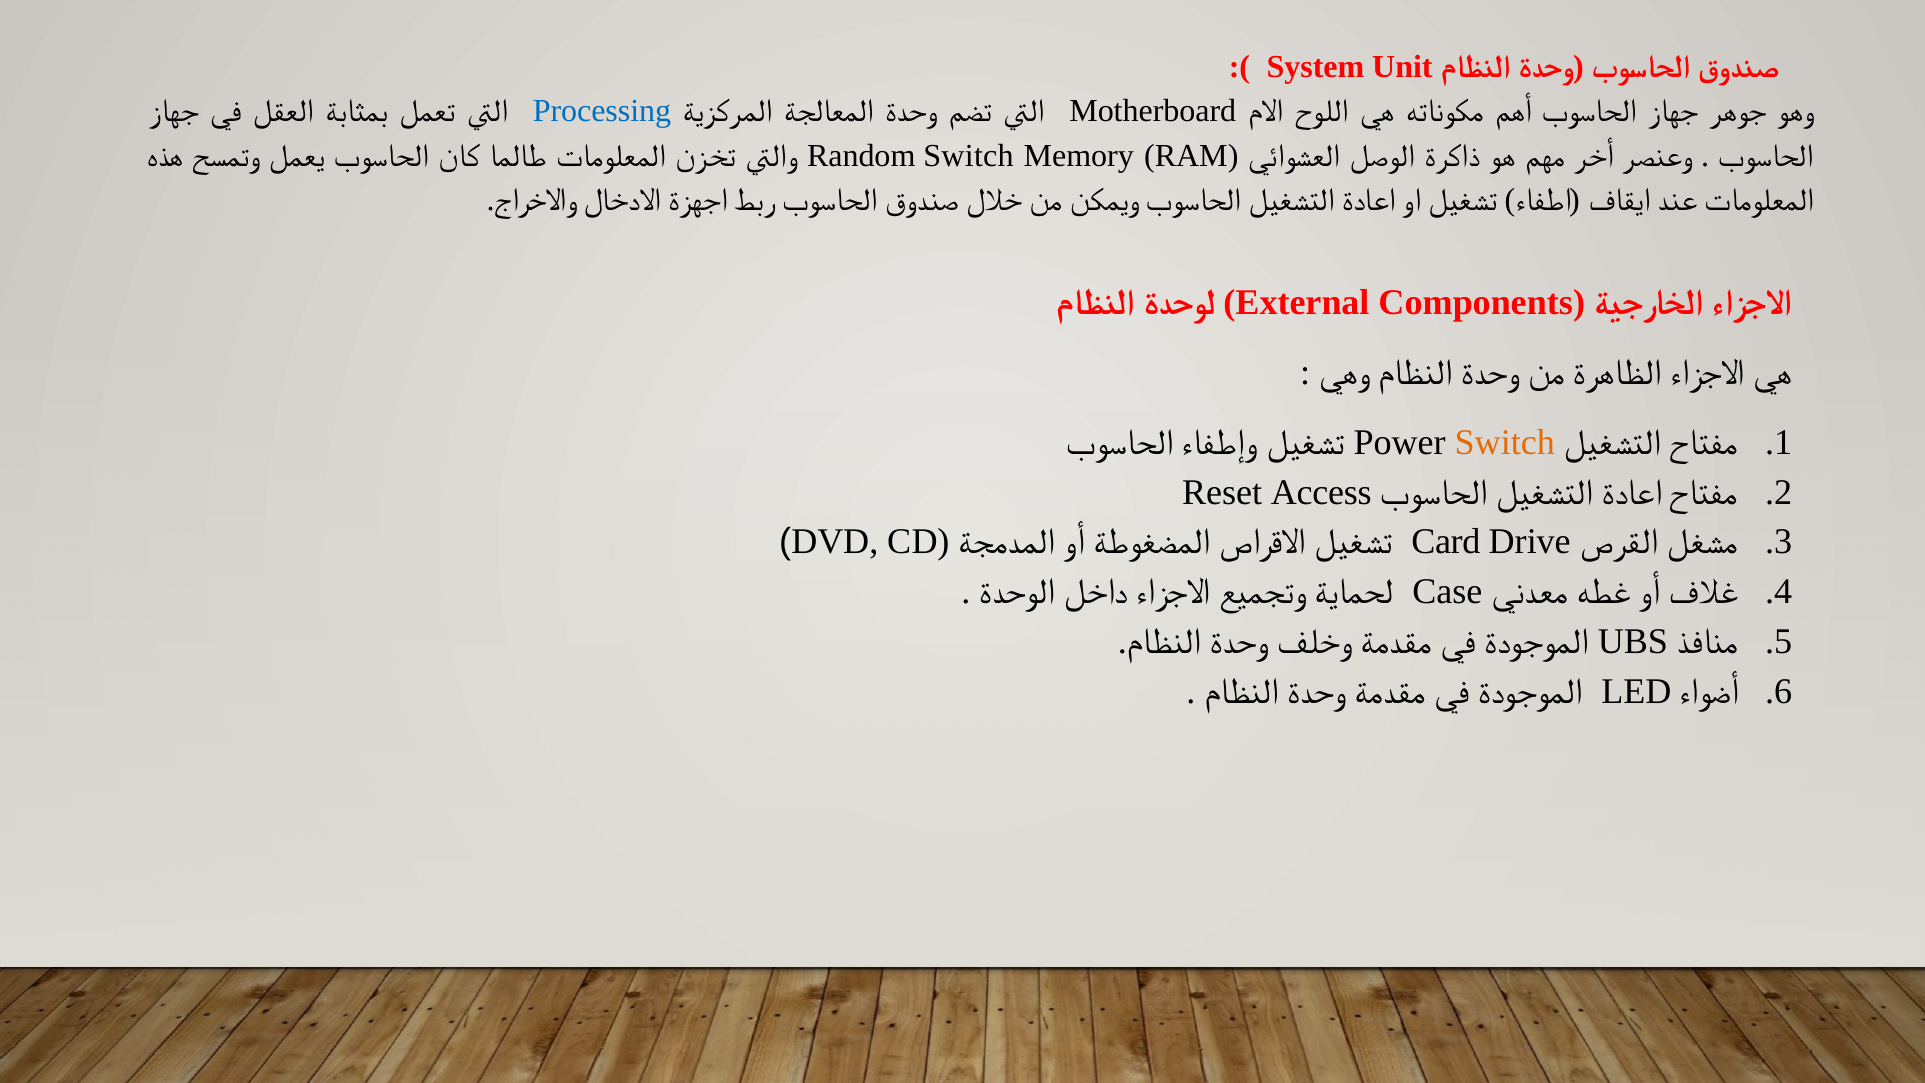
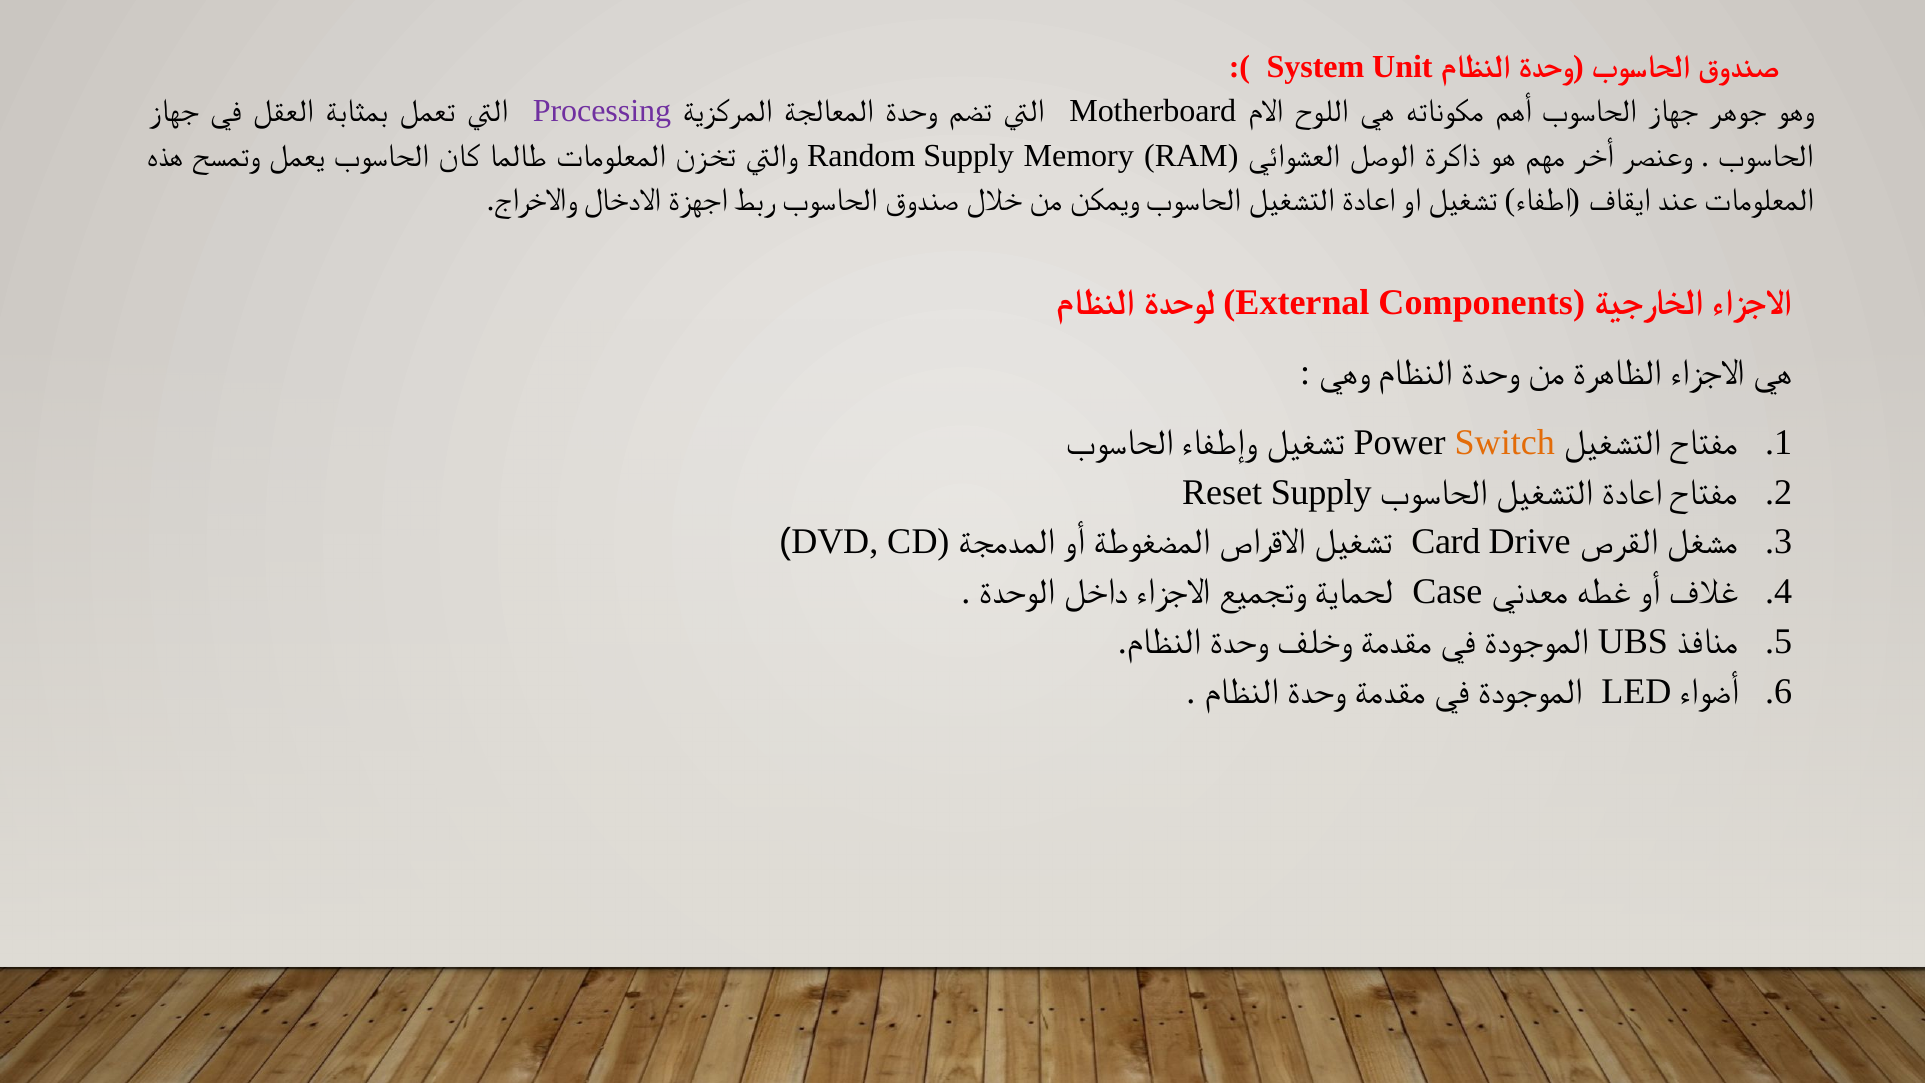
Processing colour: blue -> purple
Random Switch: Switch -> Supply
Reset Access: Access -> Supply
